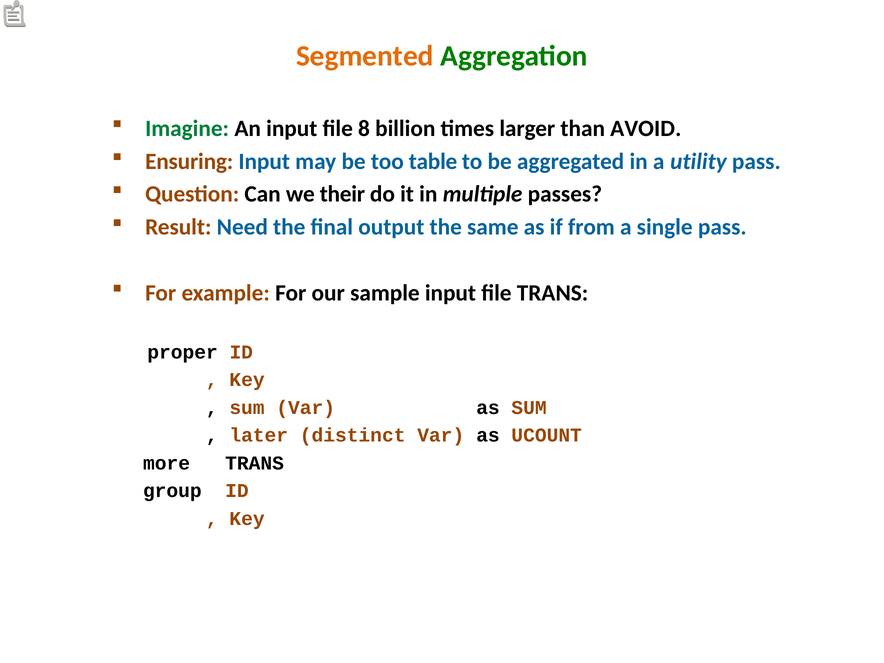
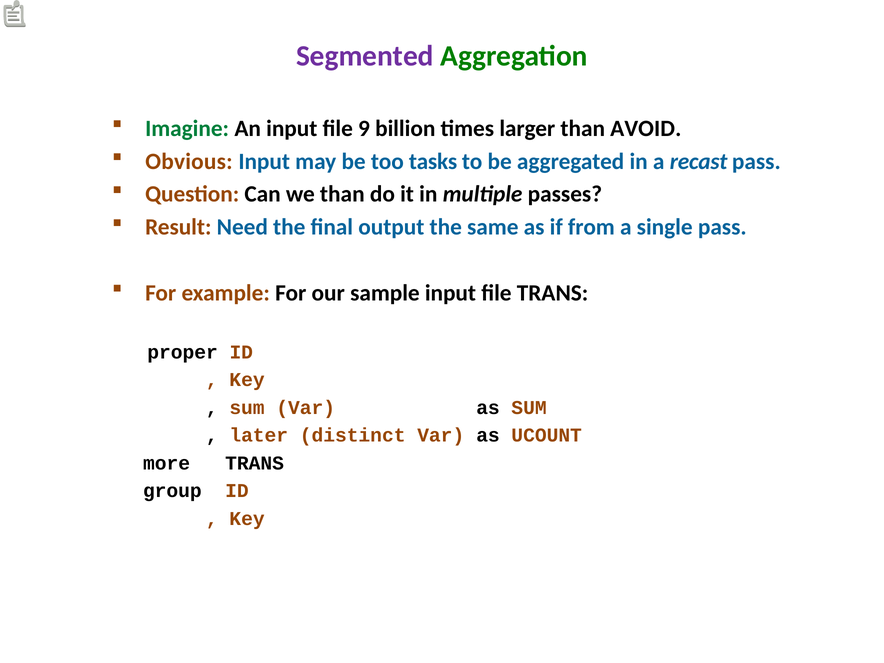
Segmented colour: orange -> purple
8: 8 -> 9
Ensuring: Ensuring -> Obvious
table: table -> tasks
utility: utility -> recast
we their: their -> than
